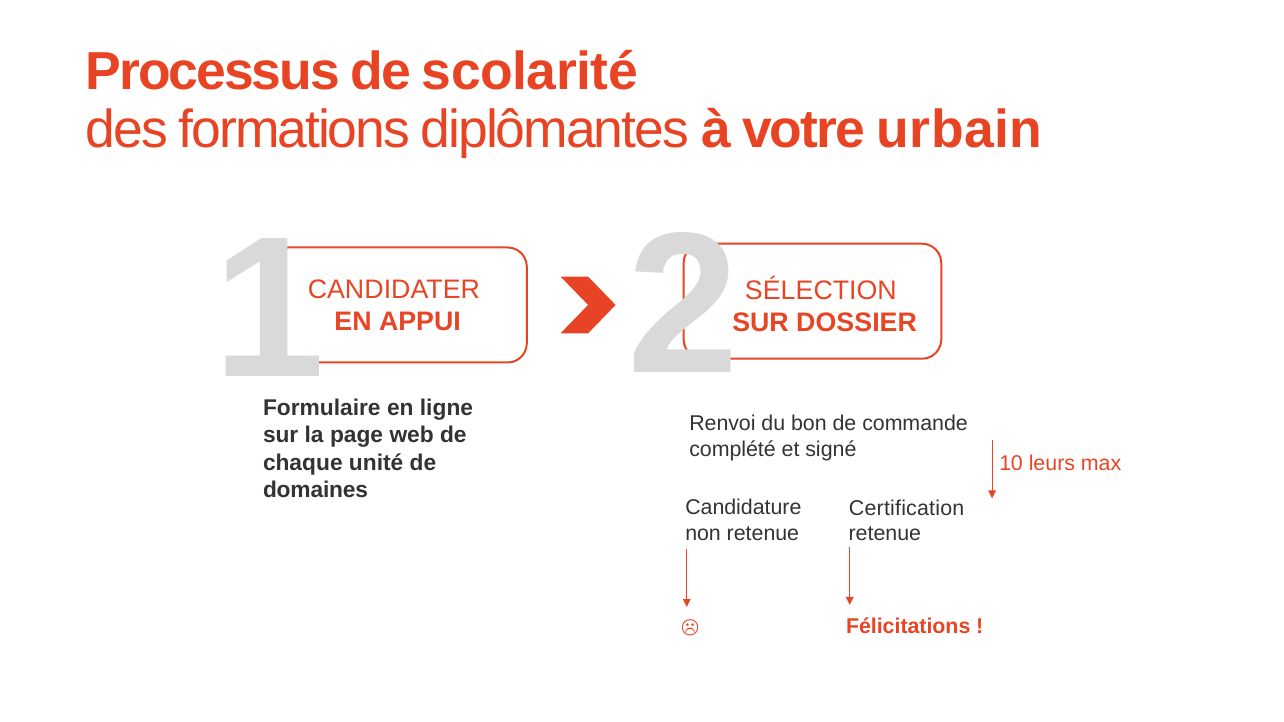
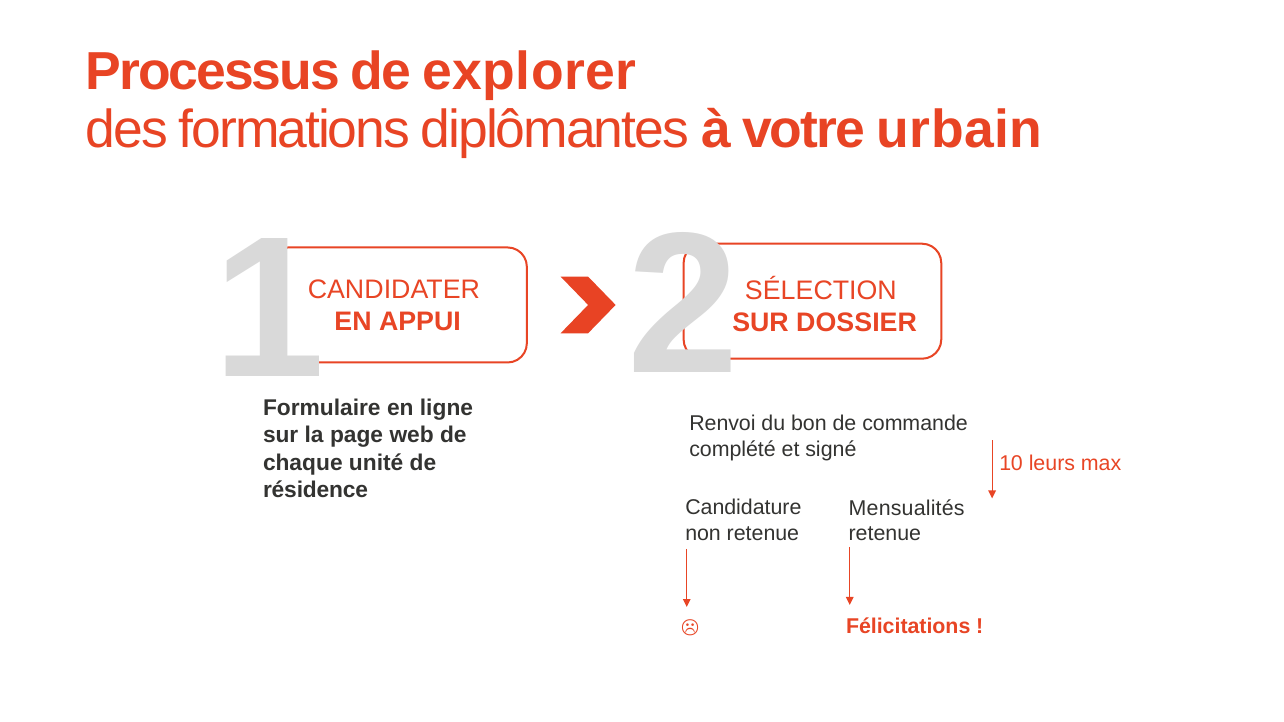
scolarité: scolarité -> explorer
domaines: domaines -> résidence
Certification: Certification -> Mensualités
